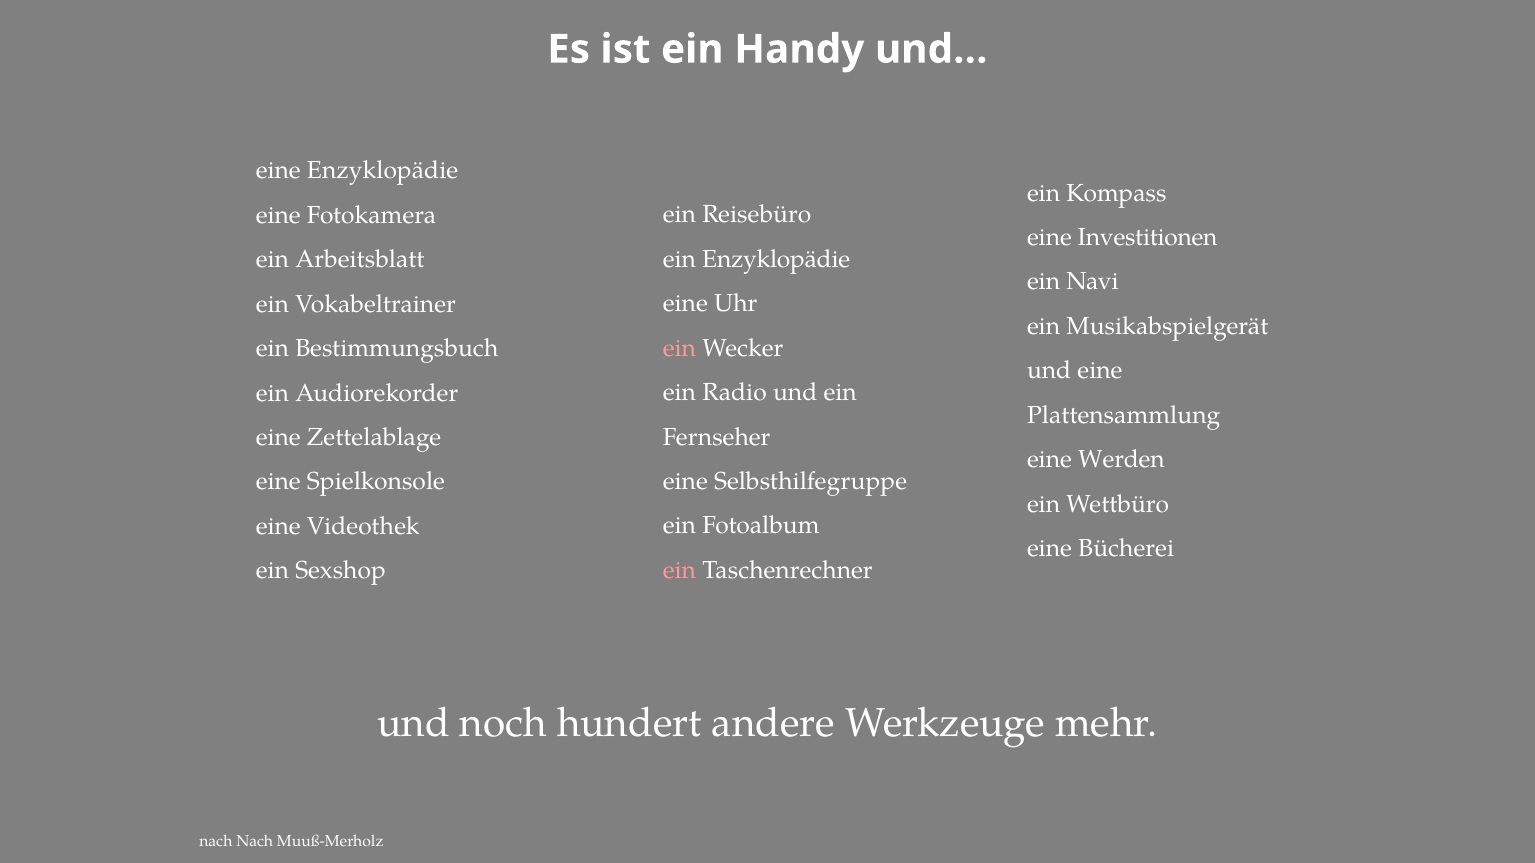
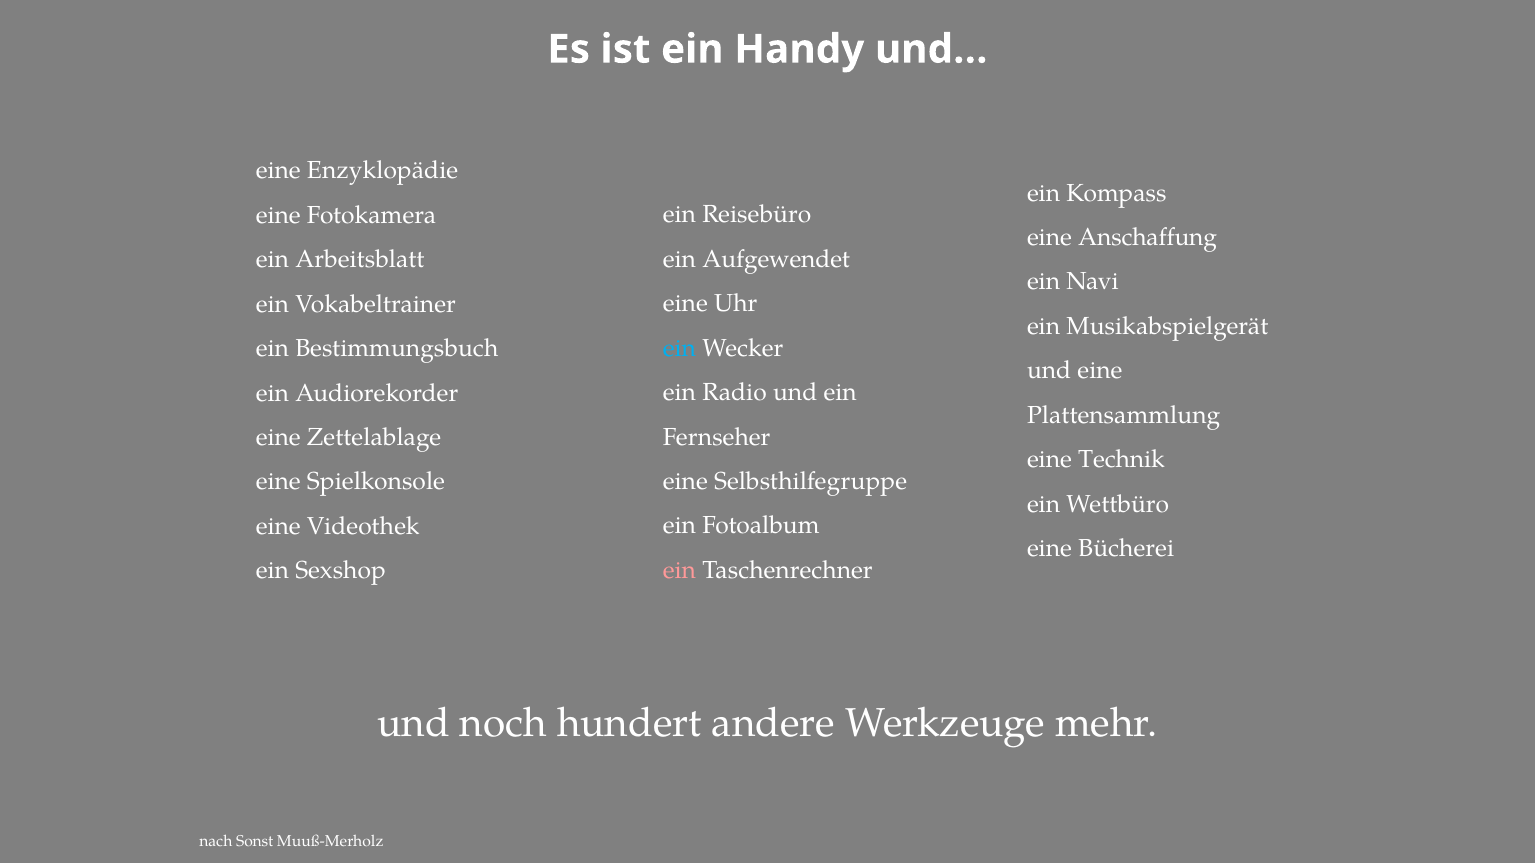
Investitionen: Investitionen -> Anschaffung
ein Enzyklopädie: Enzyklopädie -> Aufgewendet
ein at (679, 348) colour: pink -> light blue
Werden: Werden -> Technik
nach Nach: Nach -> Sonst
